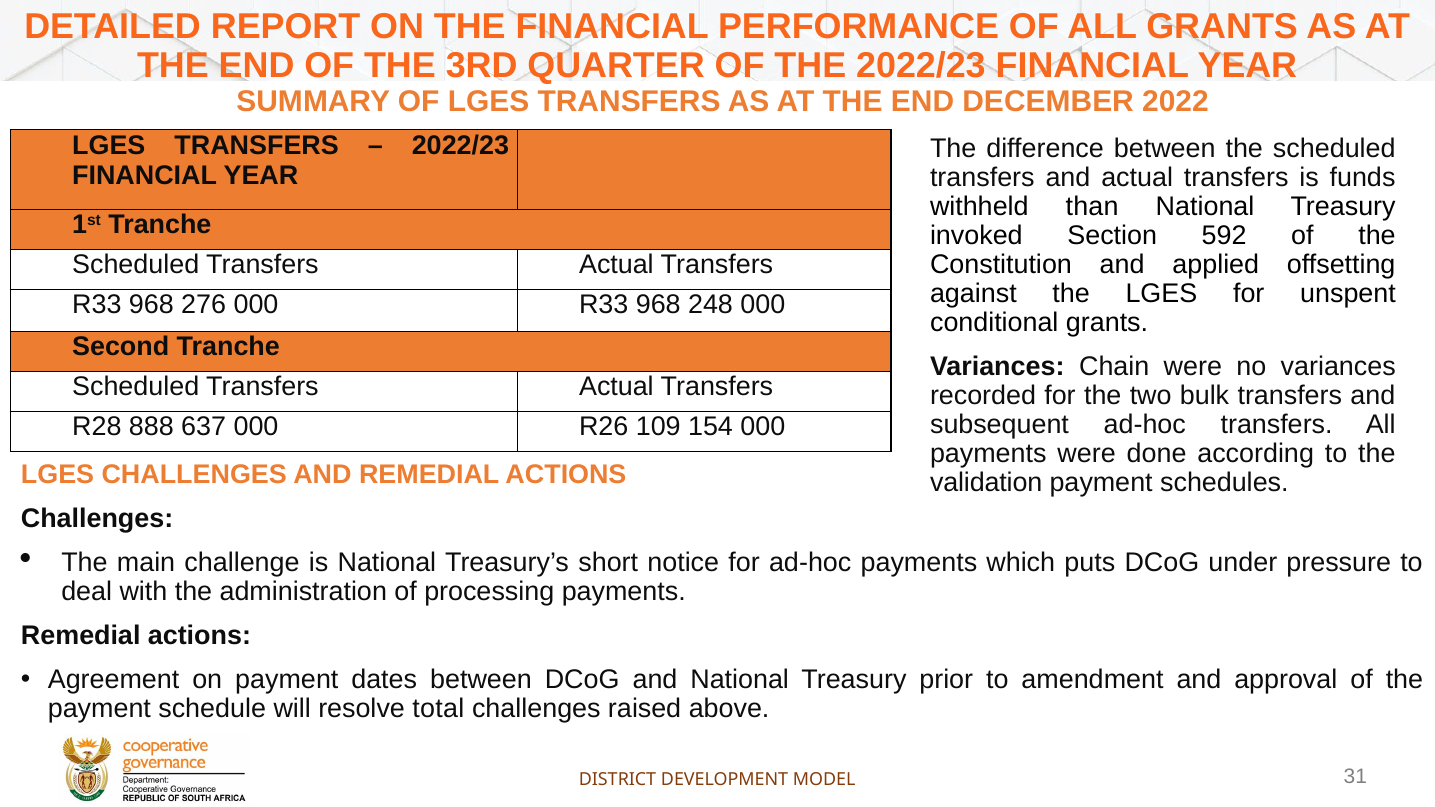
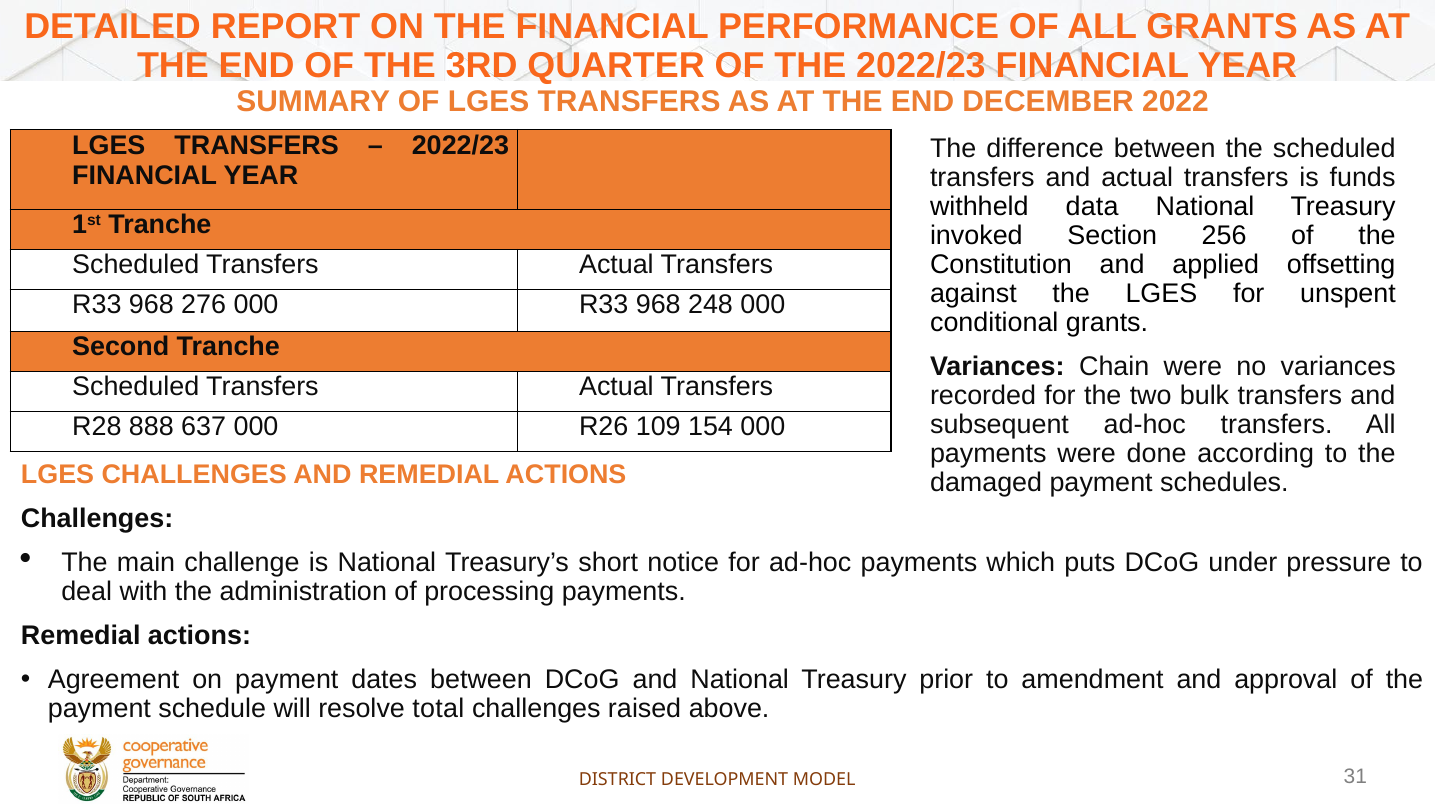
than: than -> data
592: 592 -> 256
validation: validation -> damaged
